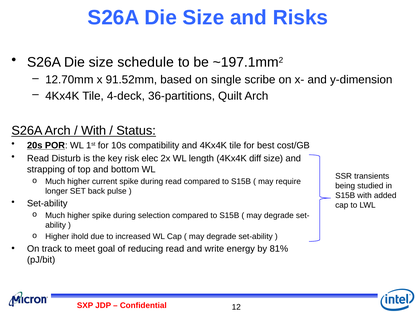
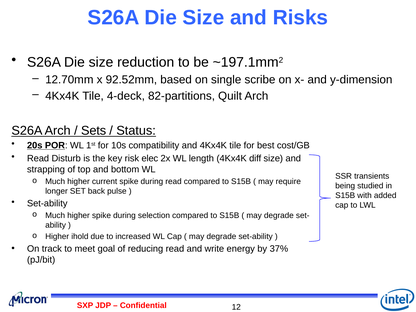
schedule: schedule -> reduction
91.52mm: 91.52mm -> 92.52mm
36-partitions: 36-partitions -> 82-partitions
With at (94, 131): With -> Sets
81%: 81% -> 37%
